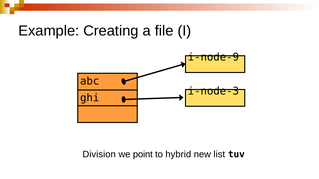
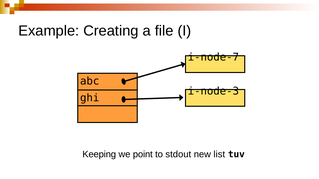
i-node-9: i-node-9 -> i-node-7
Division: Division -> Keeping
hybrid: hybrid -> stdout
